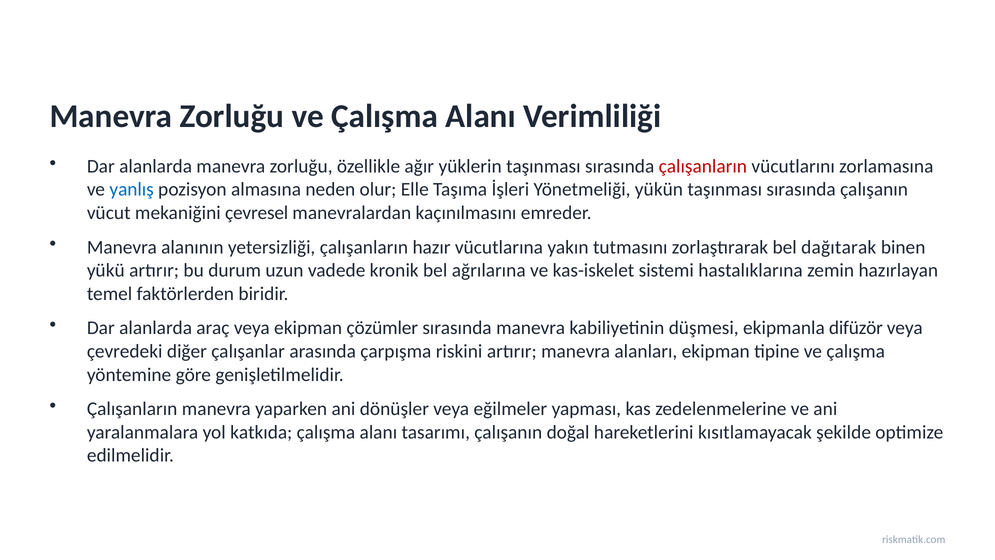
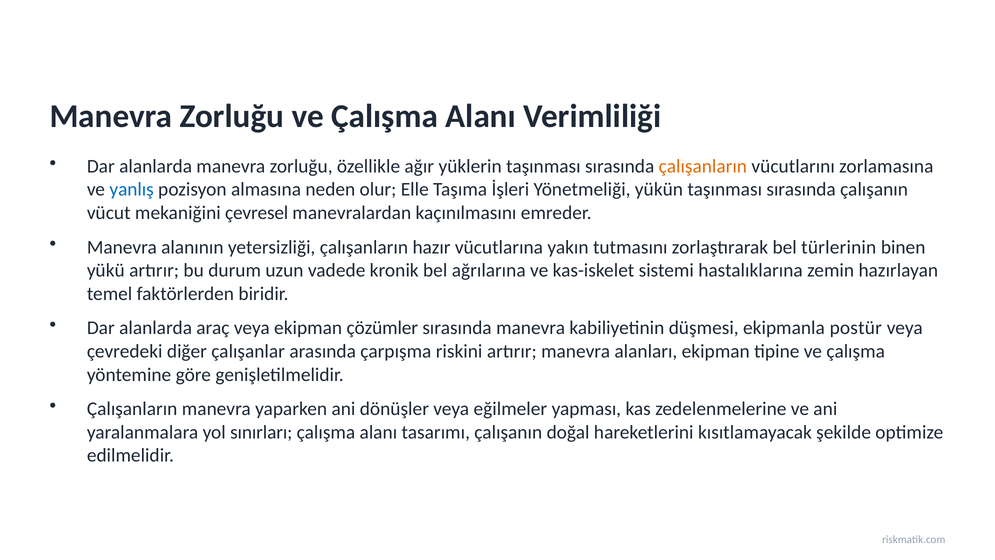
çalışanların at (703, 166) colour: red -> orange
dağıtarak: dağıtarak -> türlerinin
difüzör: difüzör -> postür
katkıda: katkıda -> sınırları
